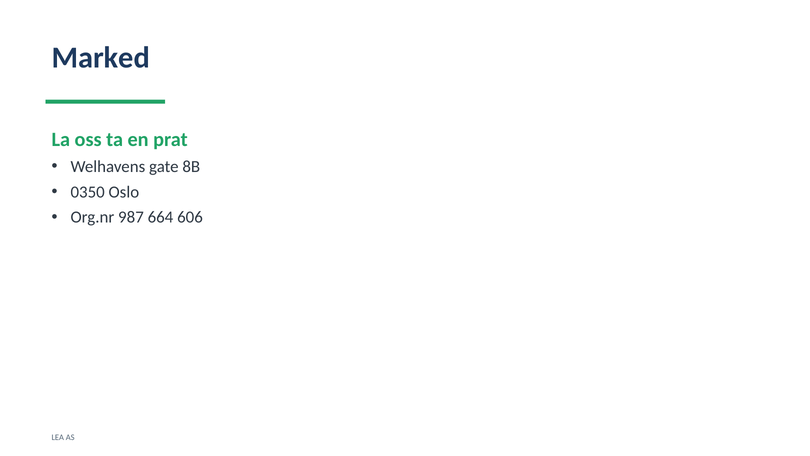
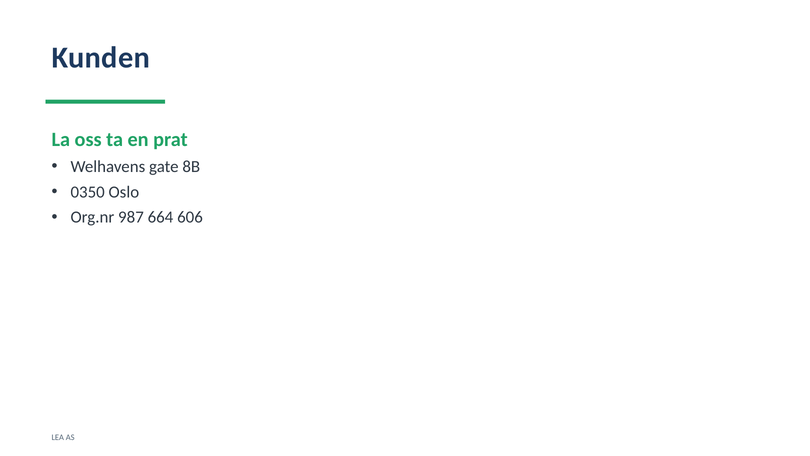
Marked: Marked -> Kunden
